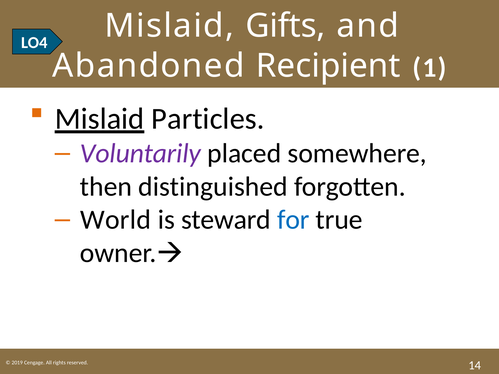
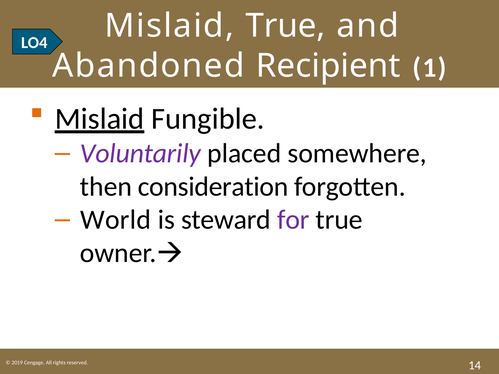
Mislaid Gifts: Gifts -> True
Particles: Particles -> Fungible
distinguished: distinguished -> consideration
for colour: blue -> purple
